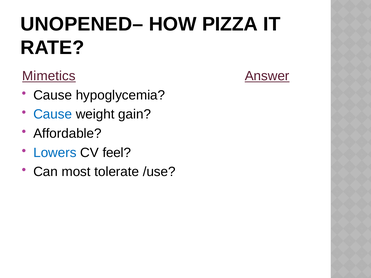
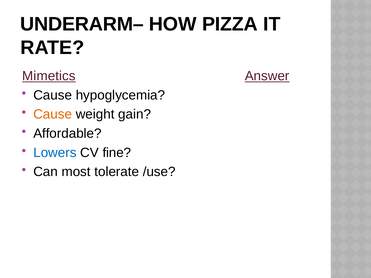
UNOPENED–: UNOPENED– -> UNDERARM–
Cause at (53, 114) colour: blue -> orange
feel: feel -> fine
